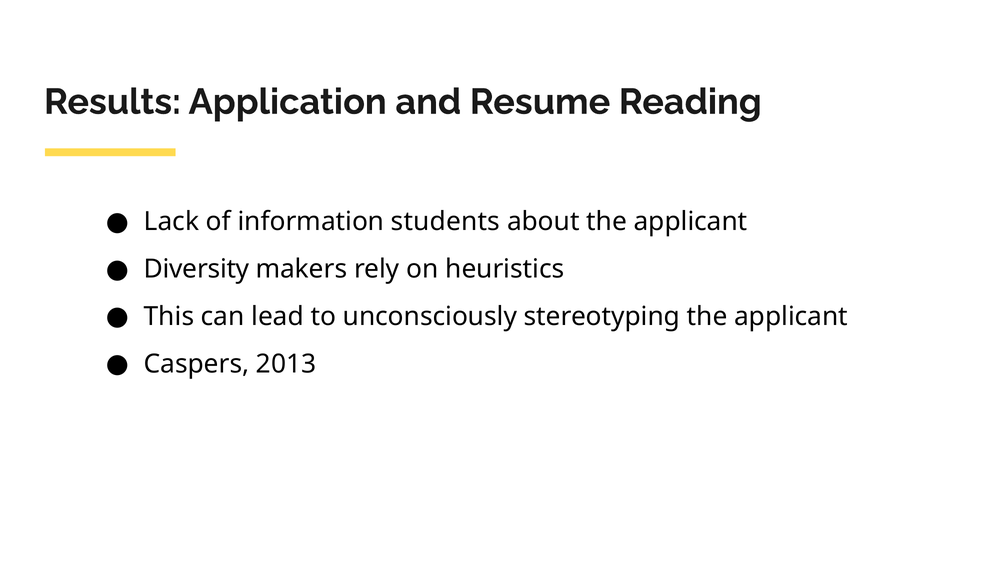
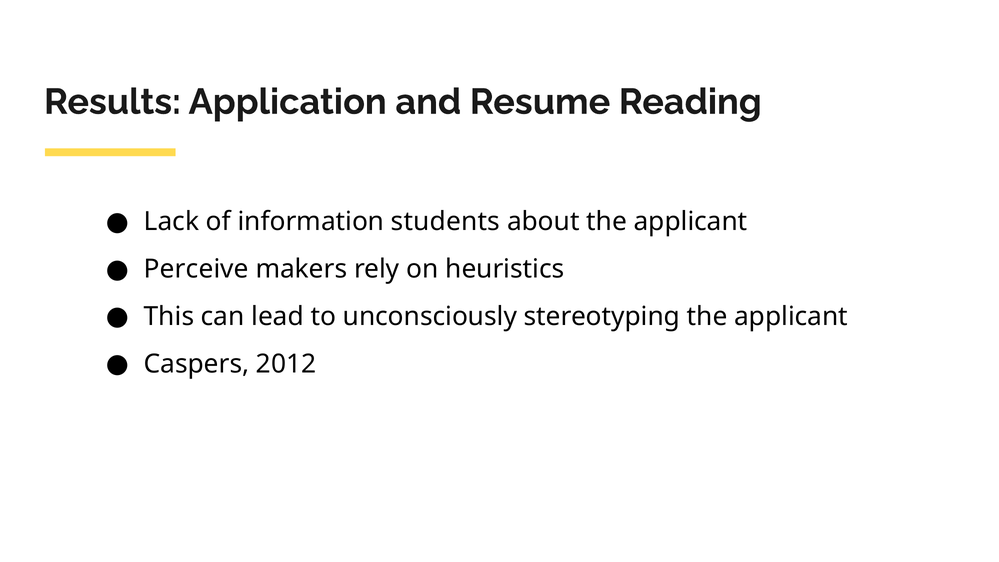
Diversity: Diversity -> Perceive
2013: 2013 -> 2012
